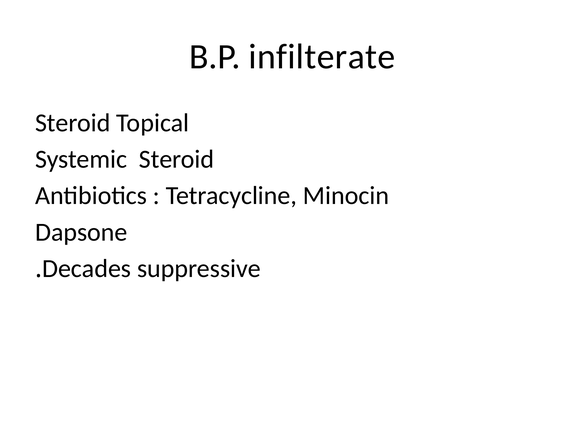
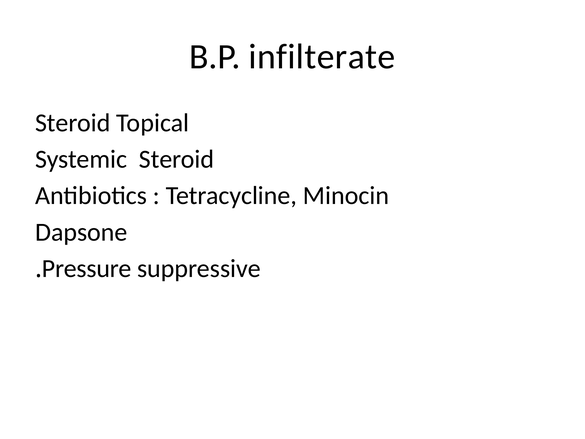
Decades: Decades -> Pressure
